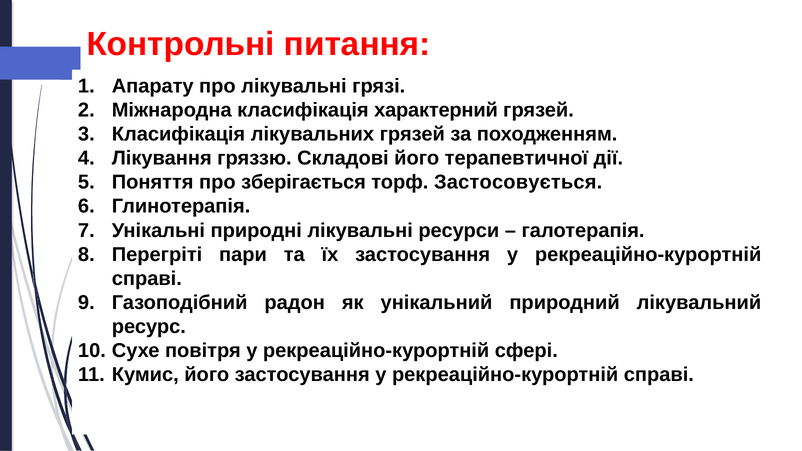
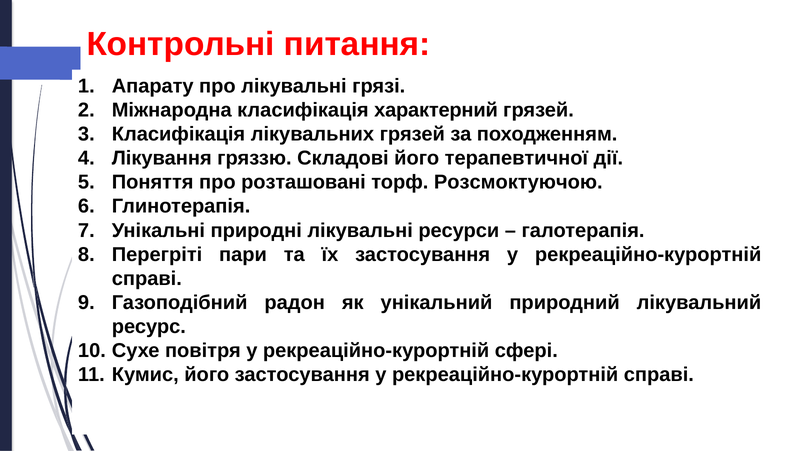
зберігається: зберігається -> розташовані
Застосовується: Застосовується -> Розсмоктуючою
